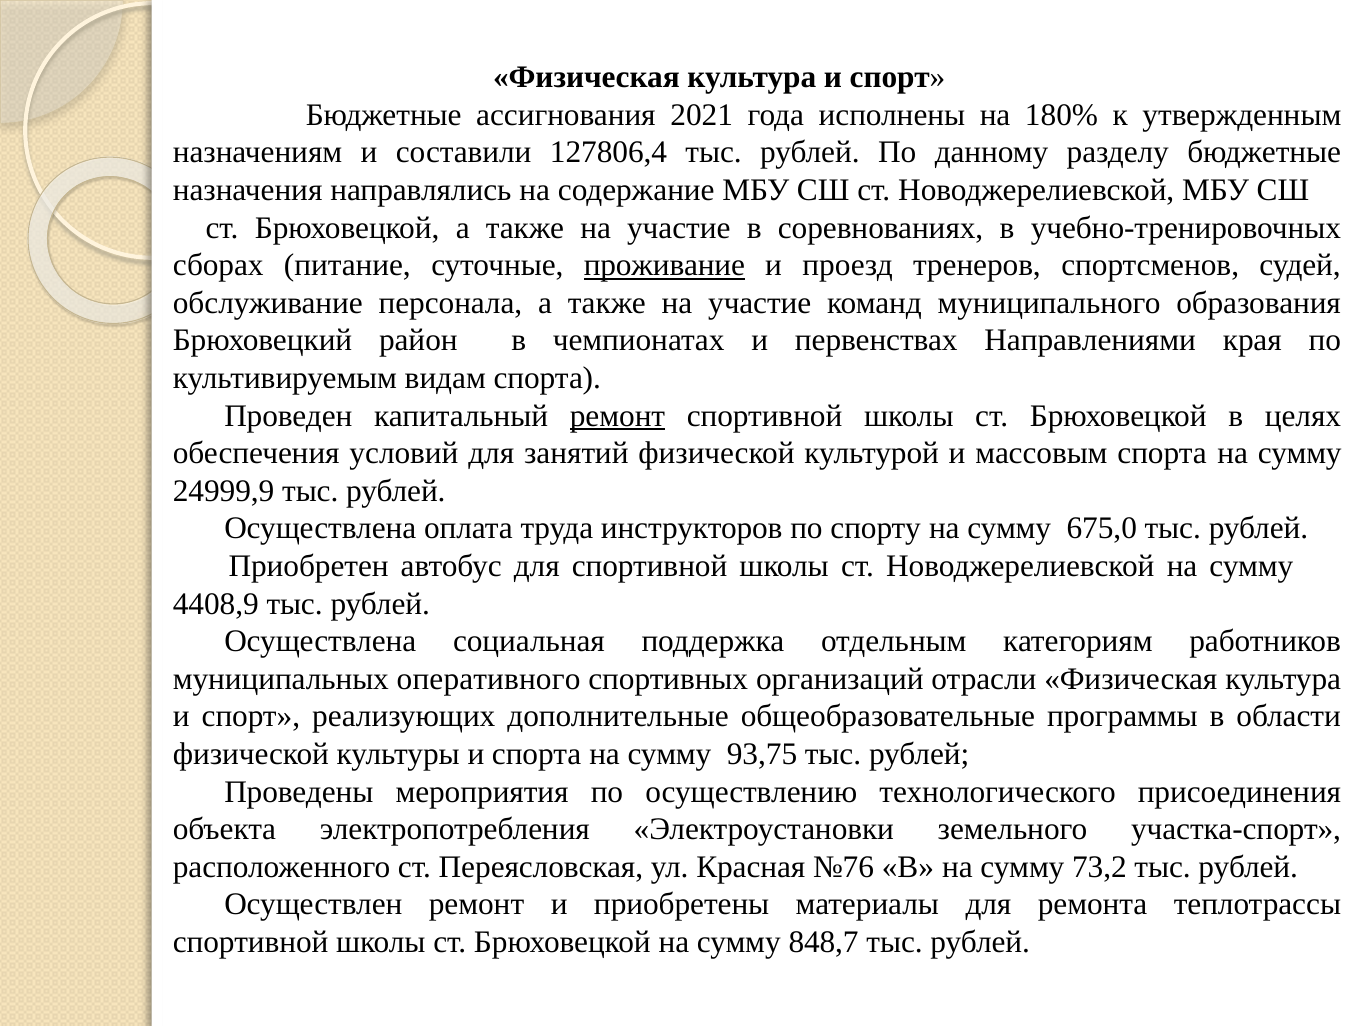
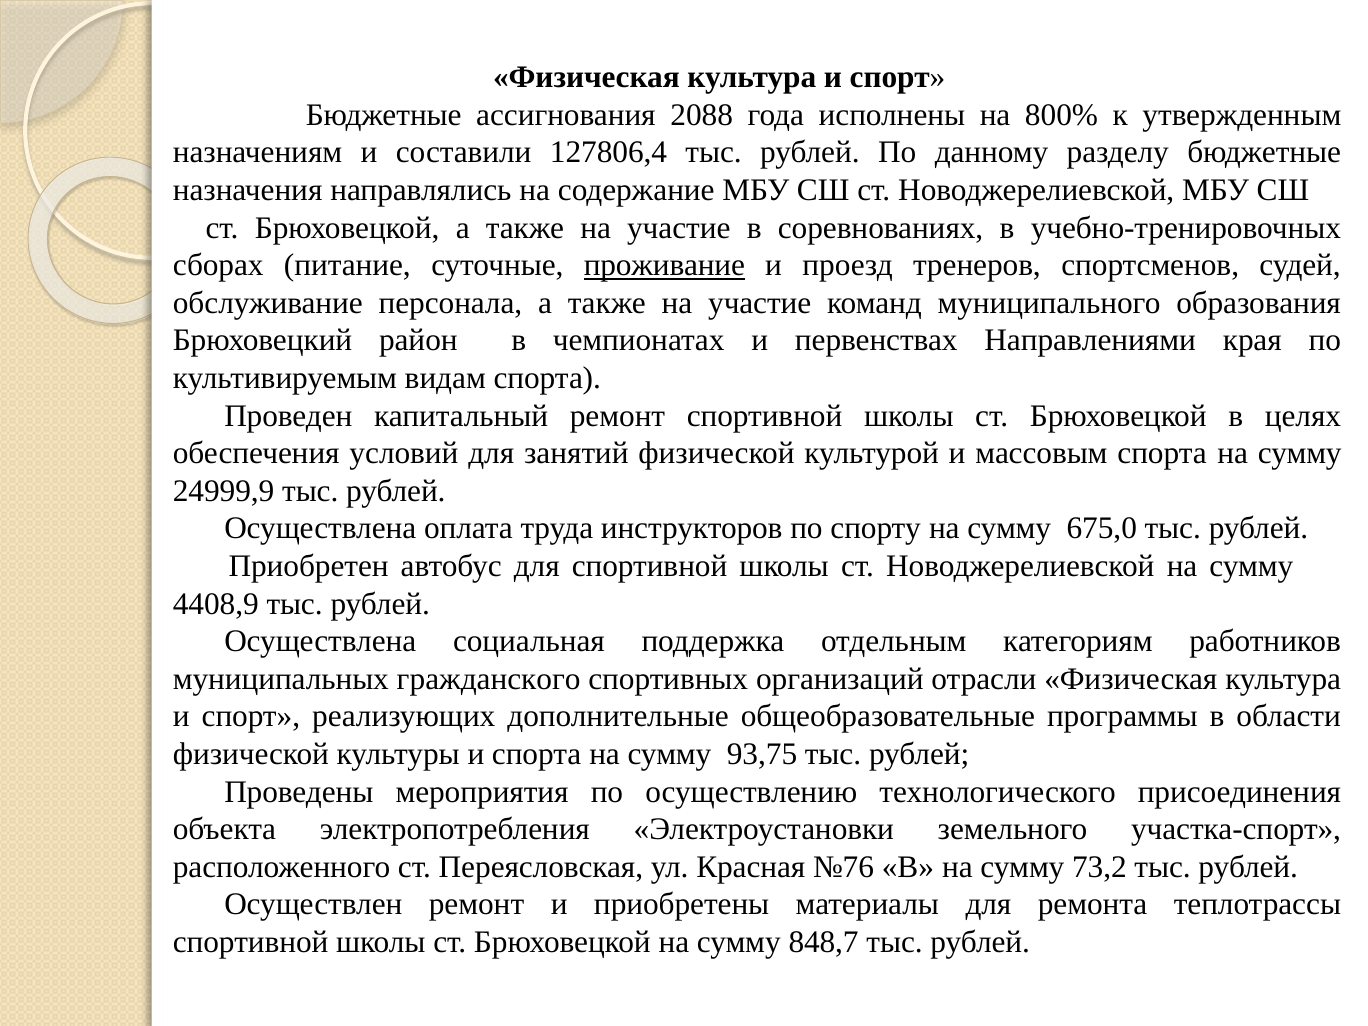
2021: 2021 -> 2088
180%: 180% -> 800%
ремонт at (618, 416) underline: present -> none
оперативного: оперативного -> гражданского
